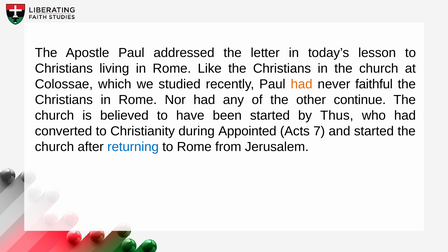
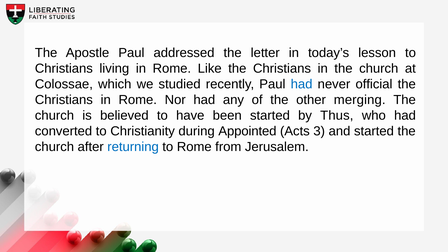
had at (302, 84) colour: orange -> blue
faithful: faithful -> official
continue: continue -> merging
Acts 7: 7 -> 3
